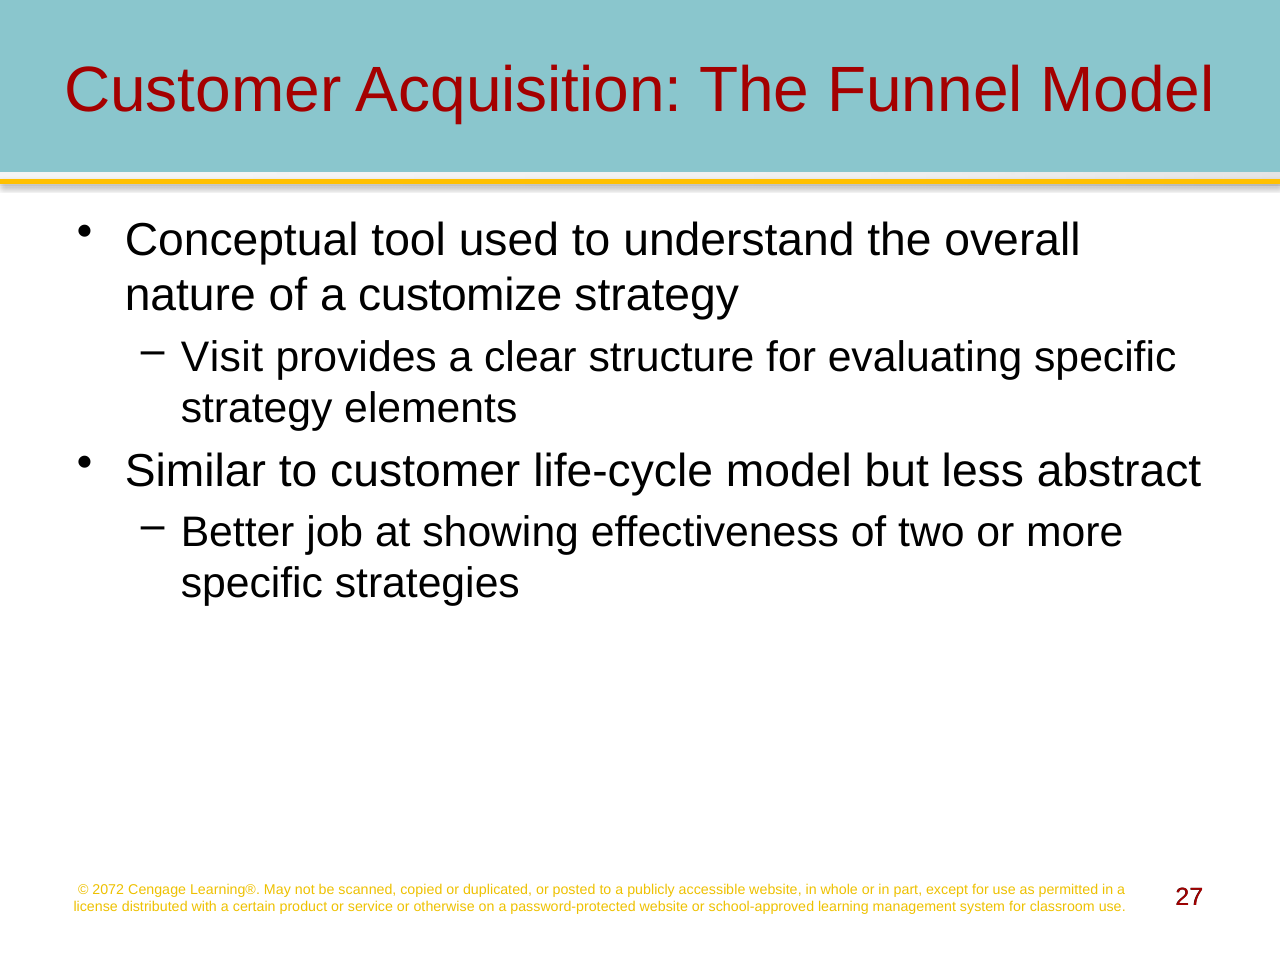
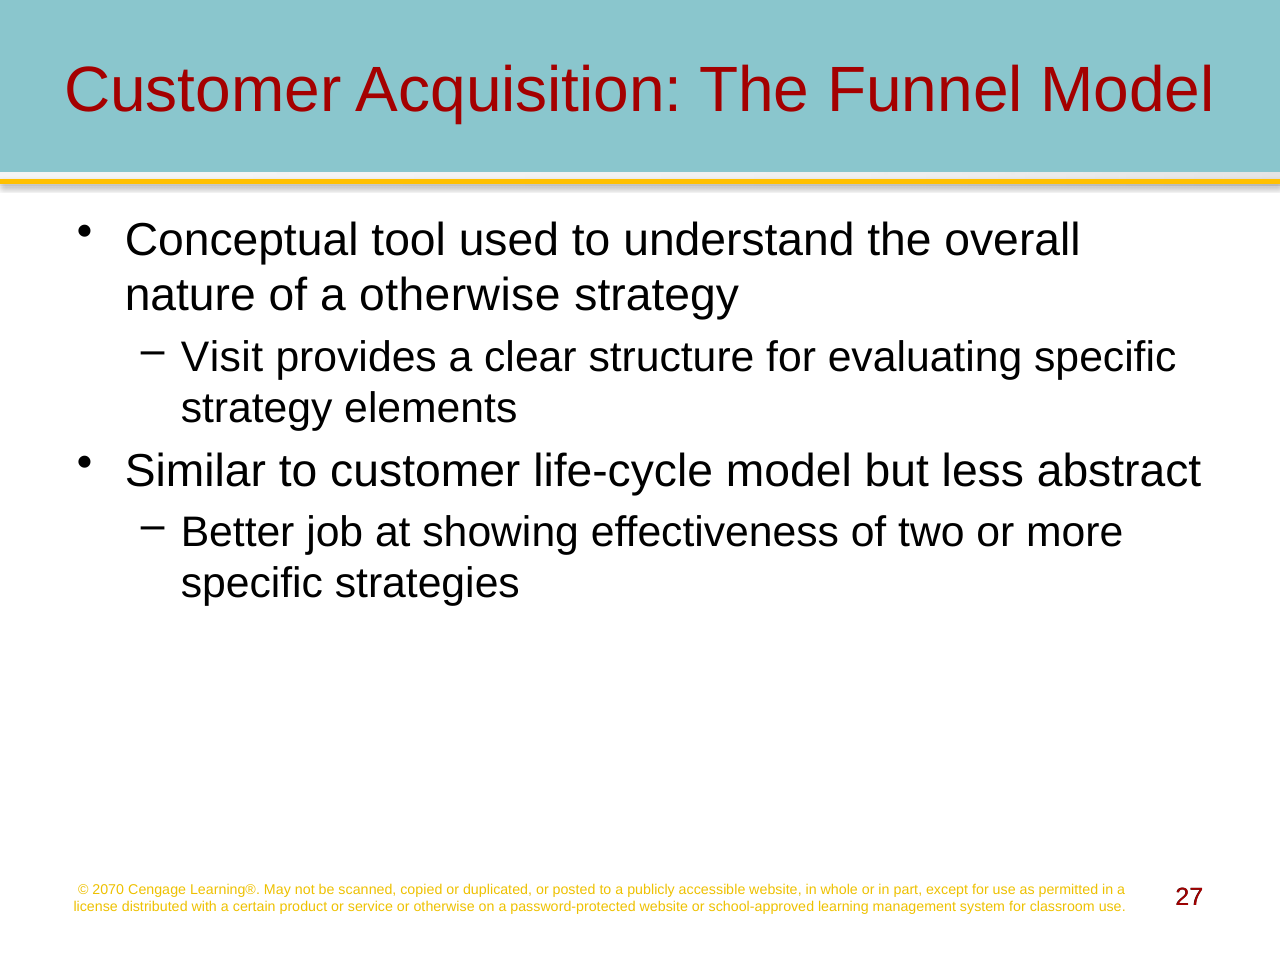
a customize: customize -> otherwise
2072: 2072 -> 2070
